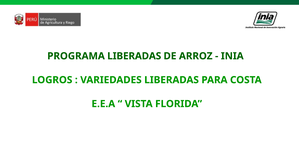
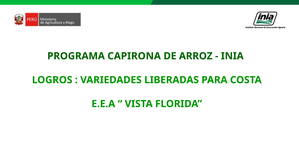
PROGRAMA LIBERADAS: LIBERADAS -> CAPIRONA
